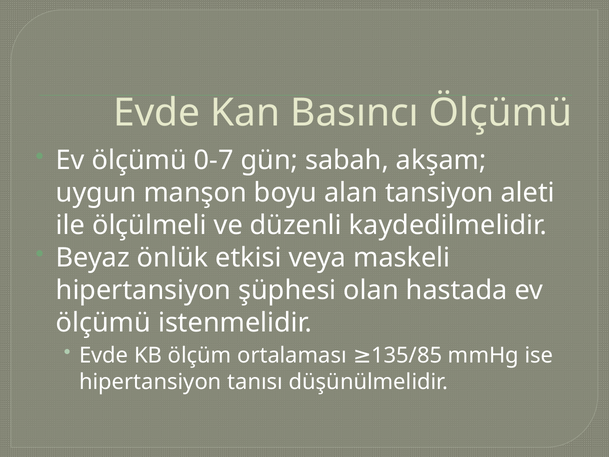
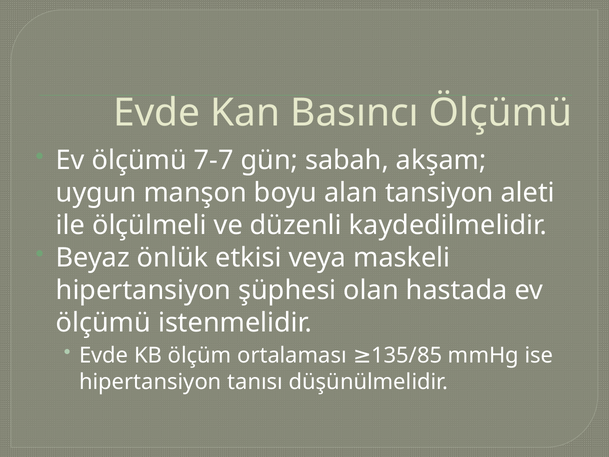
0-7: 0-7 -> 7-7
